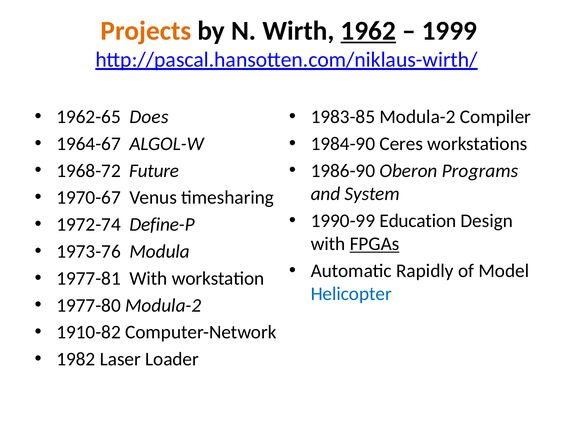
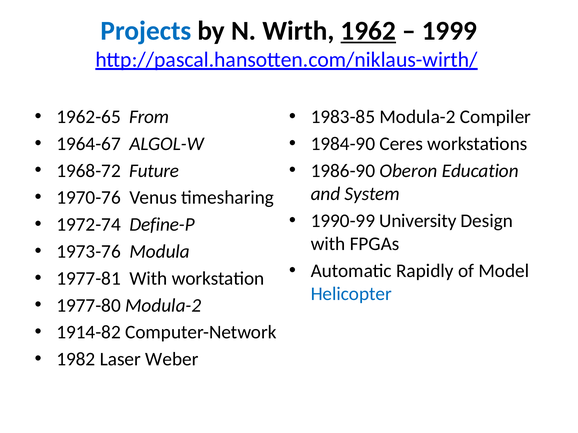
Projects colour: orange -> blue
Does: Does -> From
Programs: Programs -> Education
1970-67: 1970-67 -> 1970-76
Education: Education -> University
FPGAs underline: present -> none
1910-82: 1910-82 -> 1914-82
Loader: Loader -> Weber
